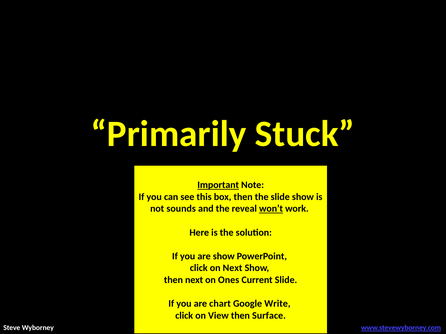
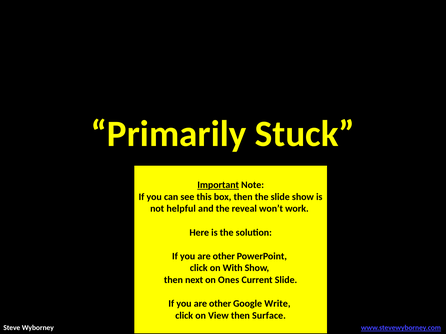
sounds: sounds -> helpful
won’t underline: present -> none
show at (224, 257): show -> other
on Next: Next -> With
chart at (220, 304): chart -> other
